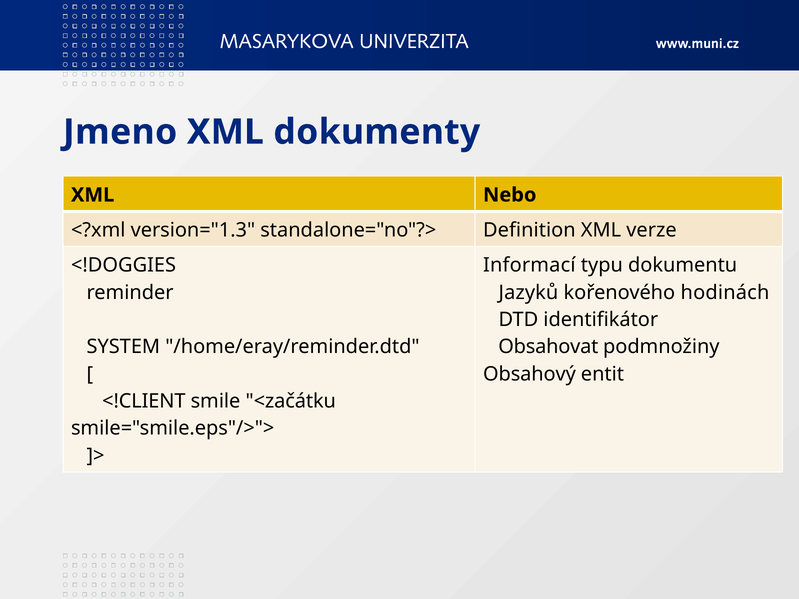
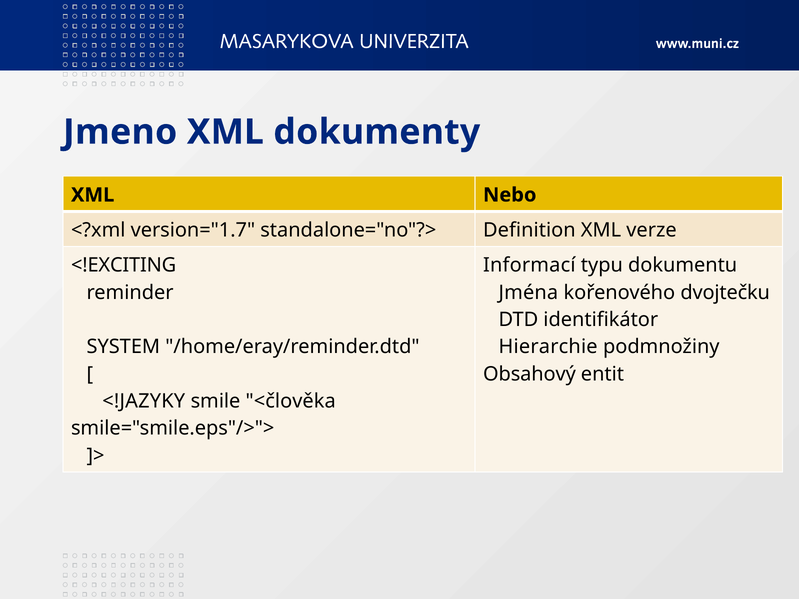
version="1.3: version="1.3 -> version="1.7
<!DOGGIES: <!DOGGIES -> <!EXCITING
Jazyků: Jazyků -> Jména
hodinách: hodinách -> dvojtečku
Obsahovat: Obsahovat -> Hierarchie
<!CLIENT: <!CLIENT -> <!JAZYKY
<začátku: <začátku -> <člověka
